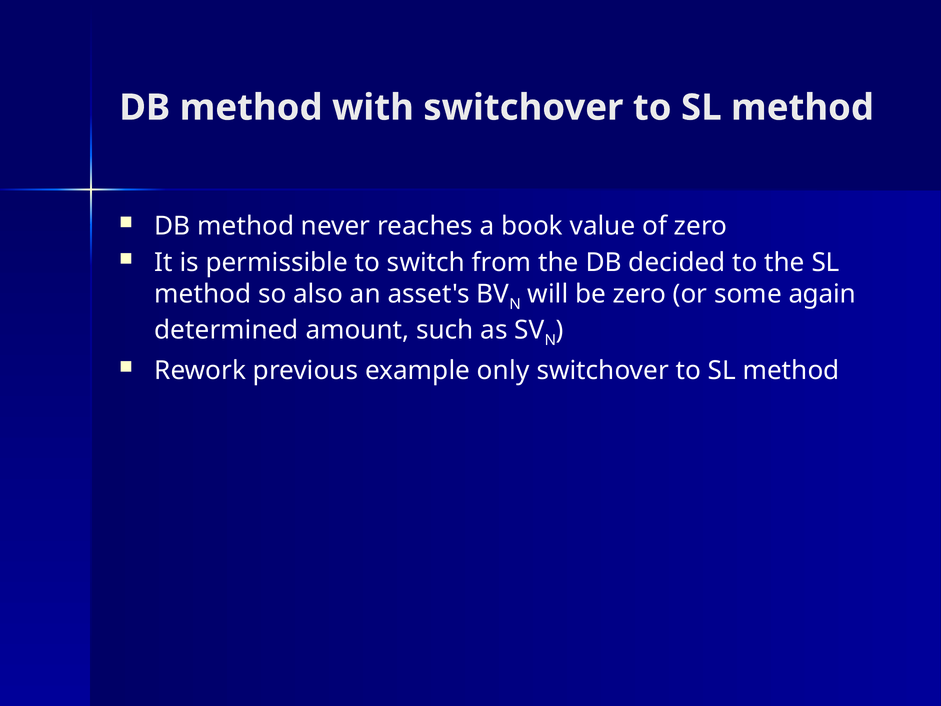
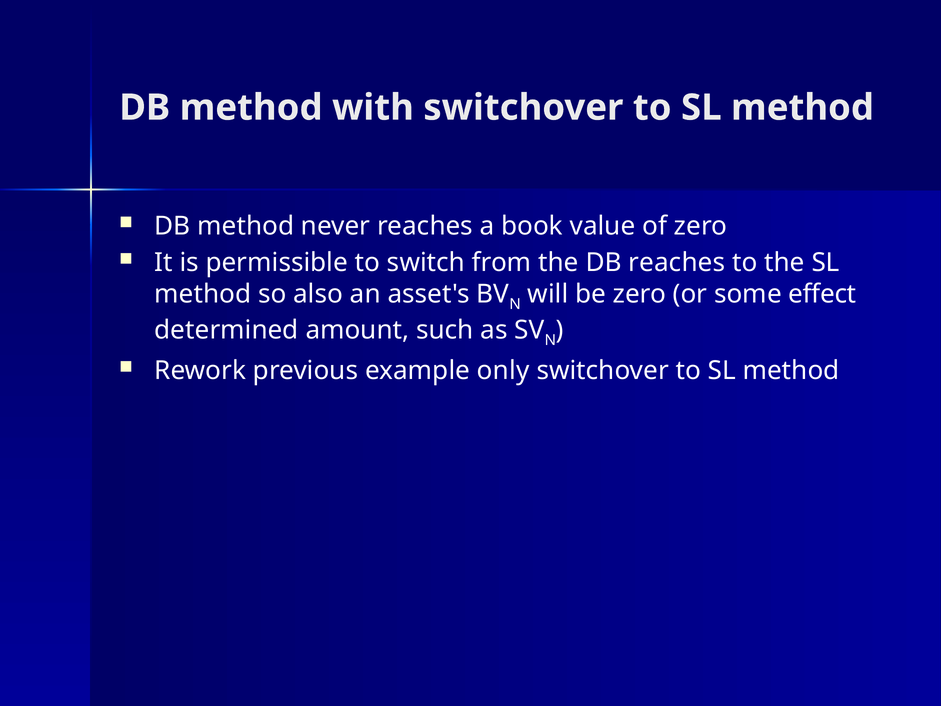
DB decided: decided -> reaches
again: again -> effect
